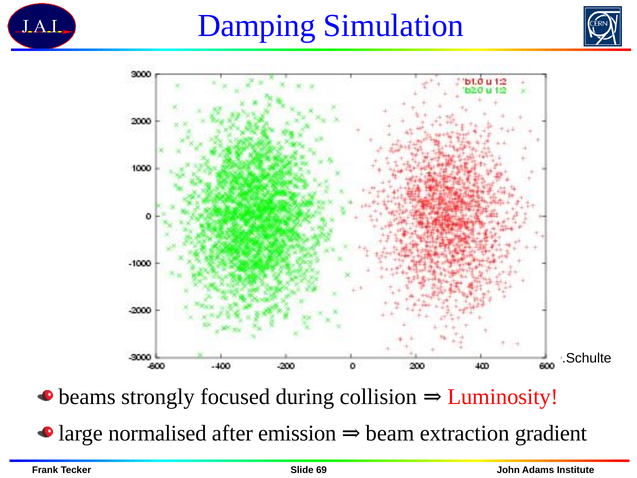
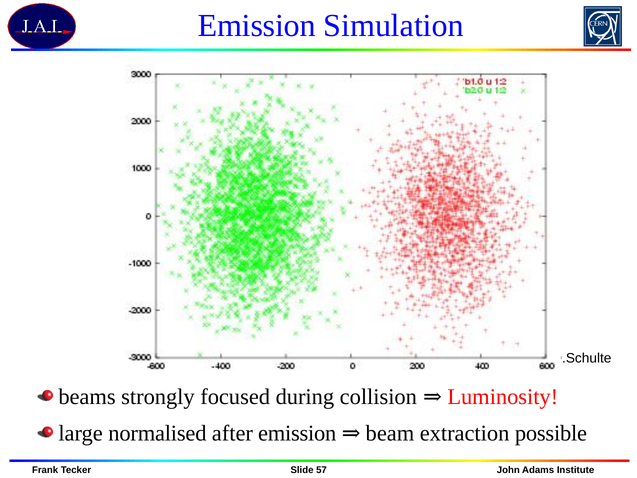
Damping at (257, 25): Damping -> Emission
gradient: gradient -> possible
69: 69 -> 57
